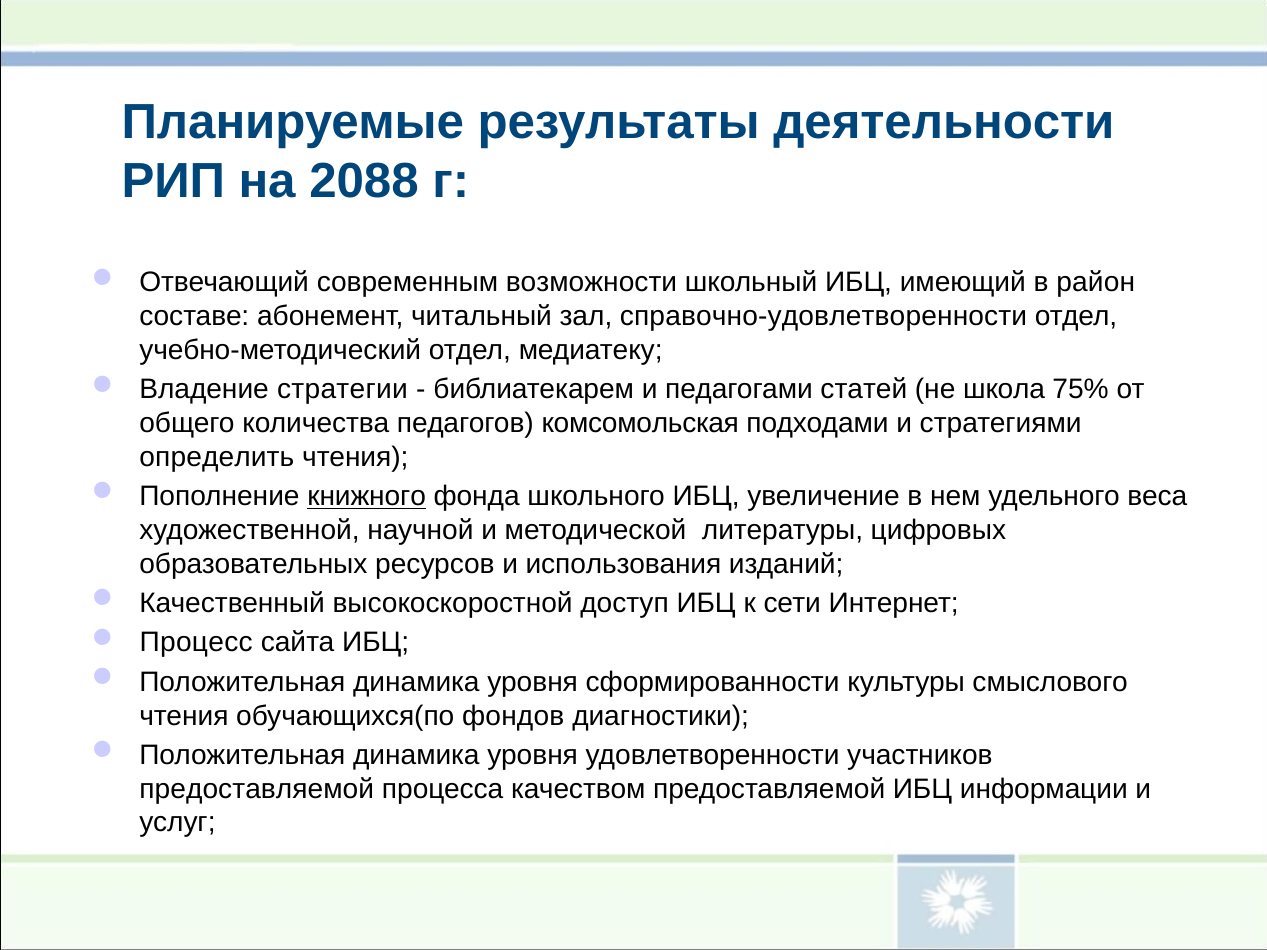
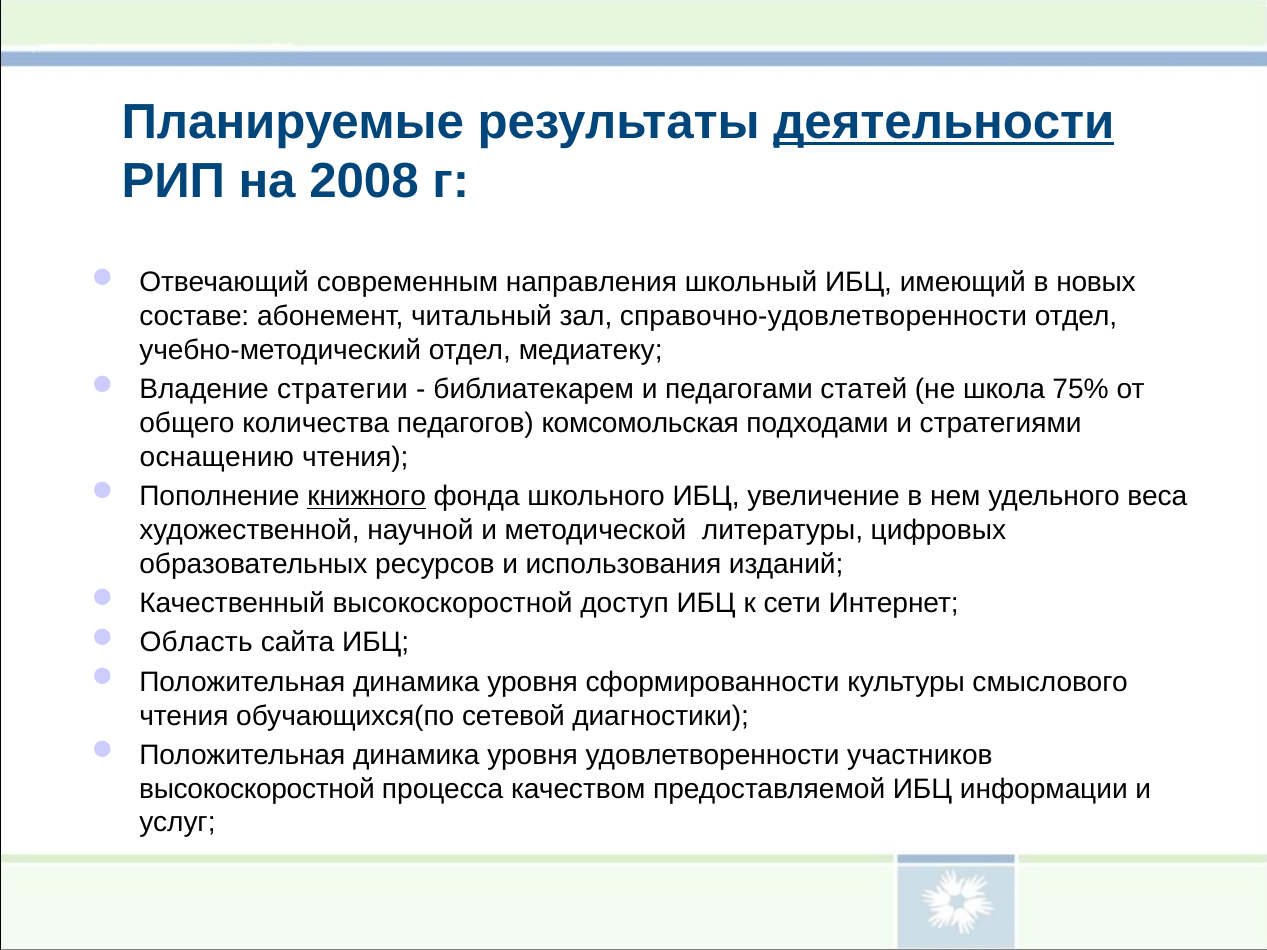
деятельности underline: none -> present
2088: 2088 -> 2008
возможности: возможности -> направления
район: район -> новых
определить: определить -> оснащению
Процесс: Процесс -> Область
фондов: фондов -> сетевой
предоставляемой at (257, 789): предоставляемой -> высокоскоростной
